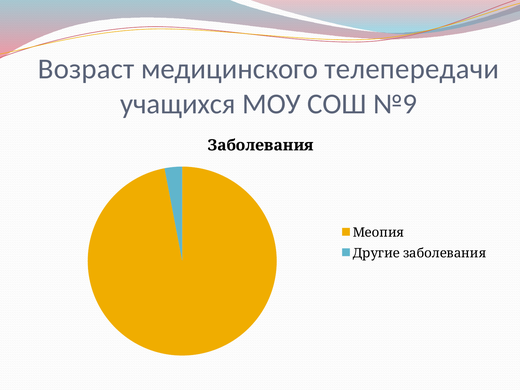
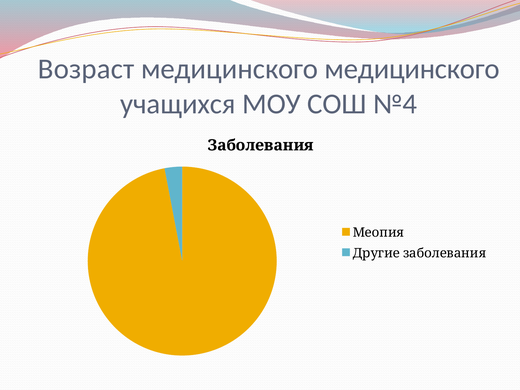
медицинского телепередачи: телепередачи -> медицинского
№9: №9 -> №4
